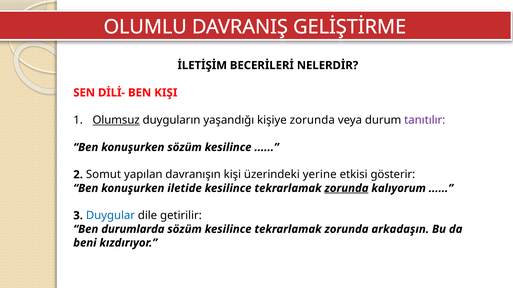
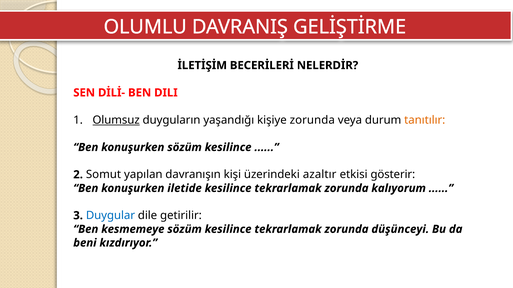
BEN KIŞI: KIŞI -> DILI
tanıtılır colour: purple -> orange
yerine: yerine -> azaltır
zorunda at (346, 189) underline: present -> none
durumlarda: durumlarda -> kesmemeye
arkadaşın: arkadaşın -> düşünceyi
